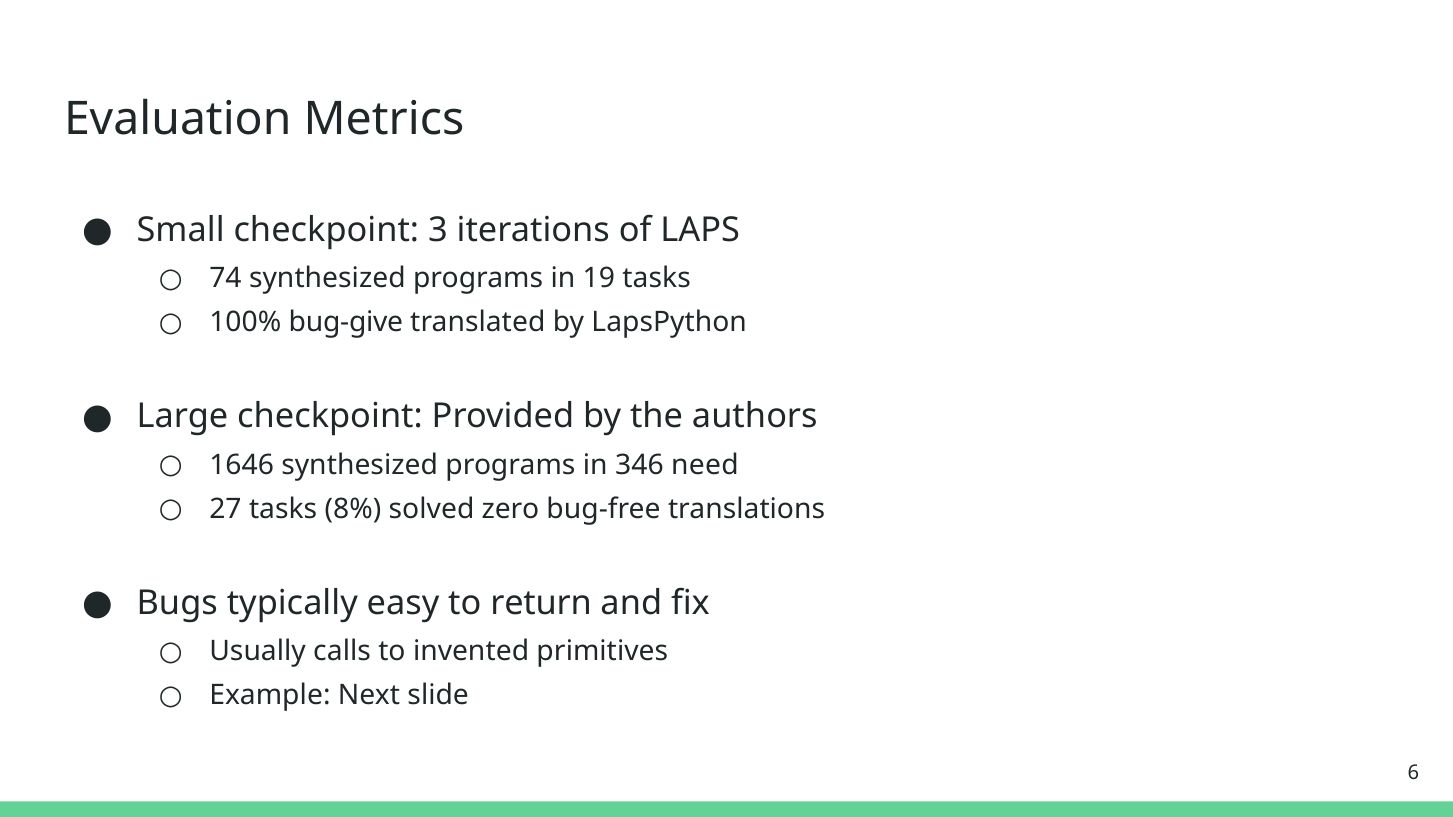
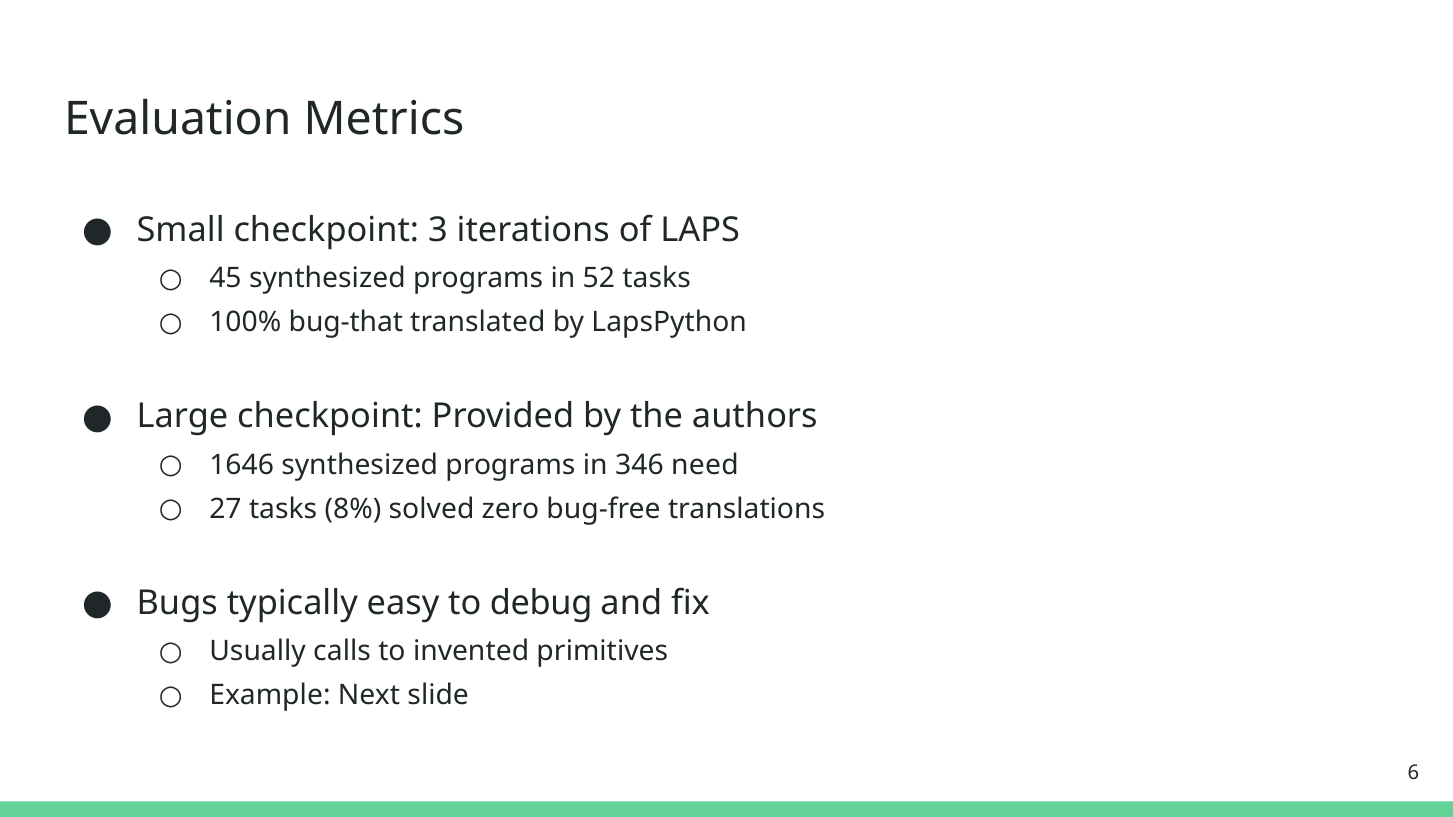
74: 74 -> 45
19: 19 -> 52
bug-give: bug-give -> bug-that
return: return -> debug
